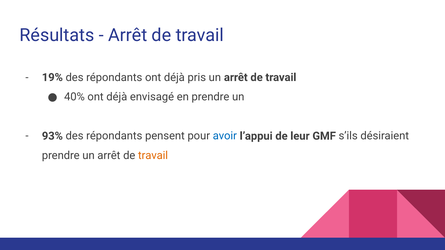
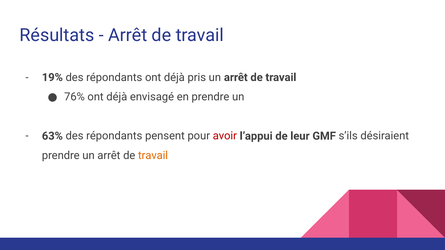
40%: 40% -> 76%
93%: 93% -> 63%
avoir colour: blue -> red
